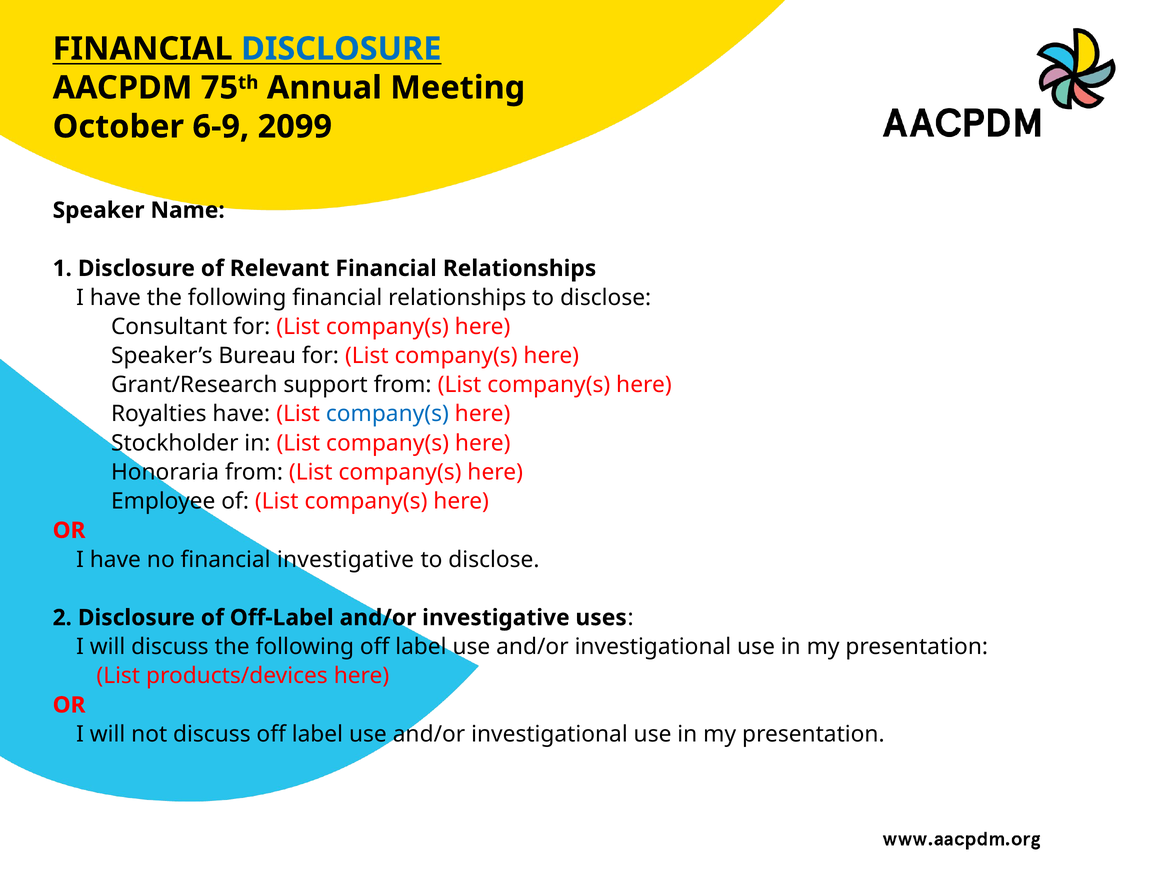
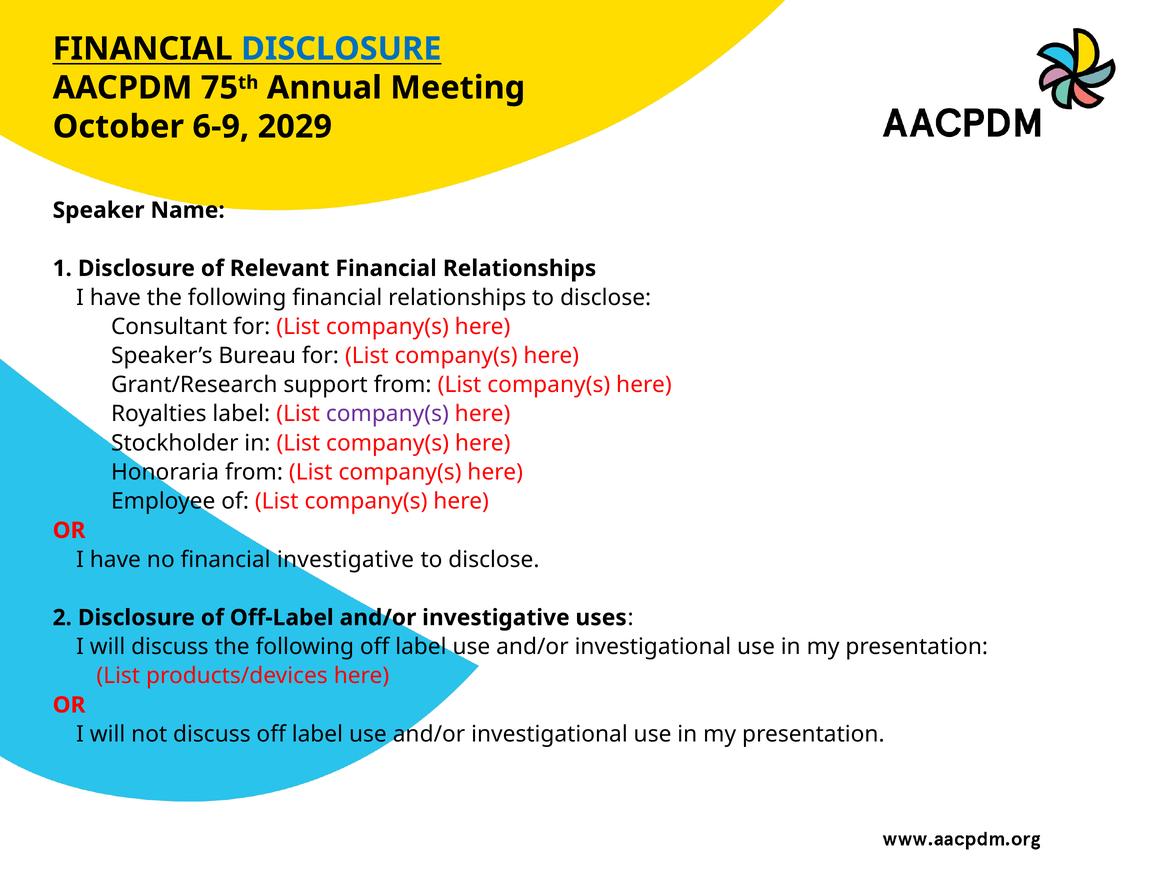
2099: 2099 -> 2029
Royalties have: have -> label
company(s at (387, 414) colour: blue -> purple
